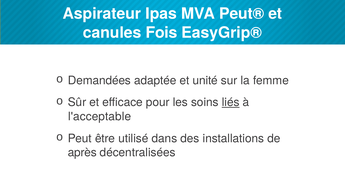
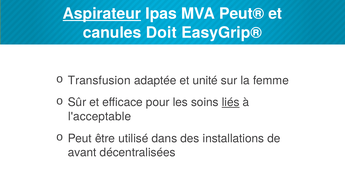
Aspirateur underline: none -> present
Fois: Fois -> Doit
Demandées: Demandées -> Transfusion
après: après -> avant
